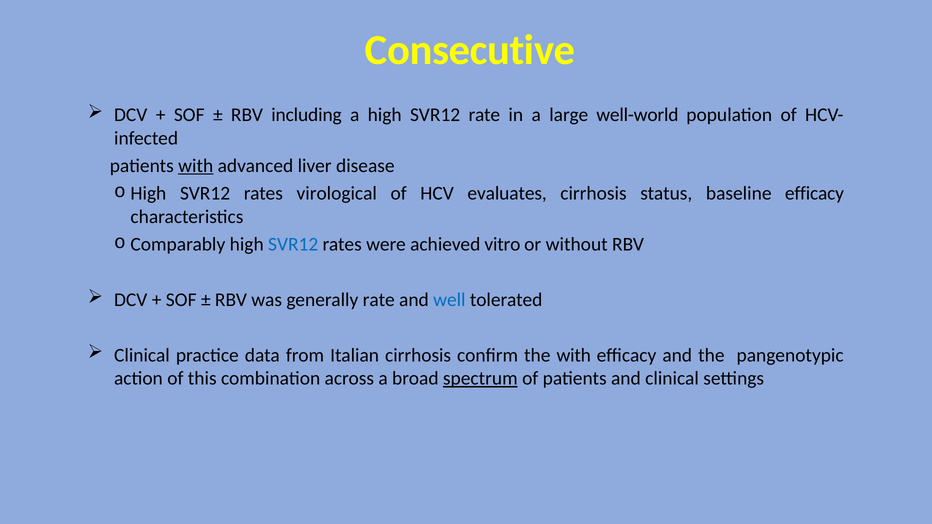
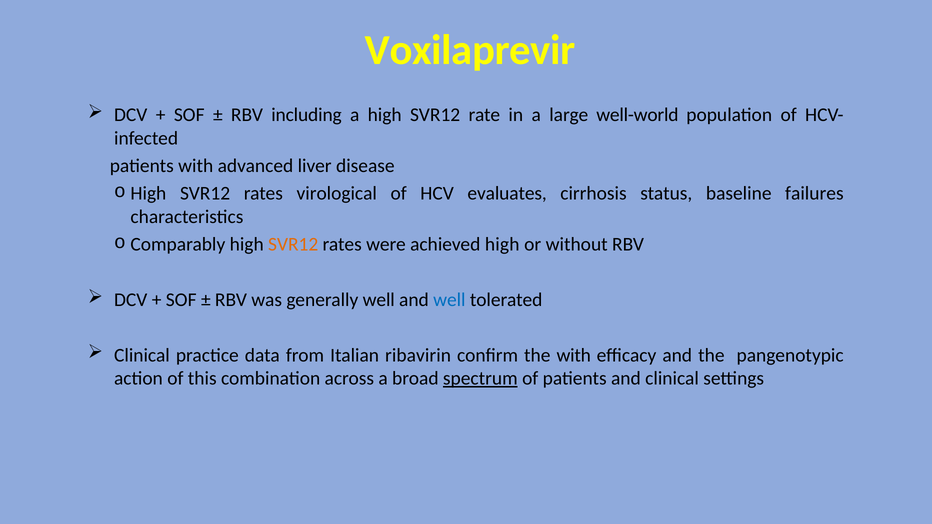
Consecutive: Consecutive -> Voxilaprevir
with at (196, 166) underline: present -> none
baseline efficacy: efficacy -> failures
SVR12 at (293, 245) colour: blue -> orange
achieved vitro: vitro -> high
generally rate: rate -> well
Italian cirrhosis: cirrhosis -> ribavirin
